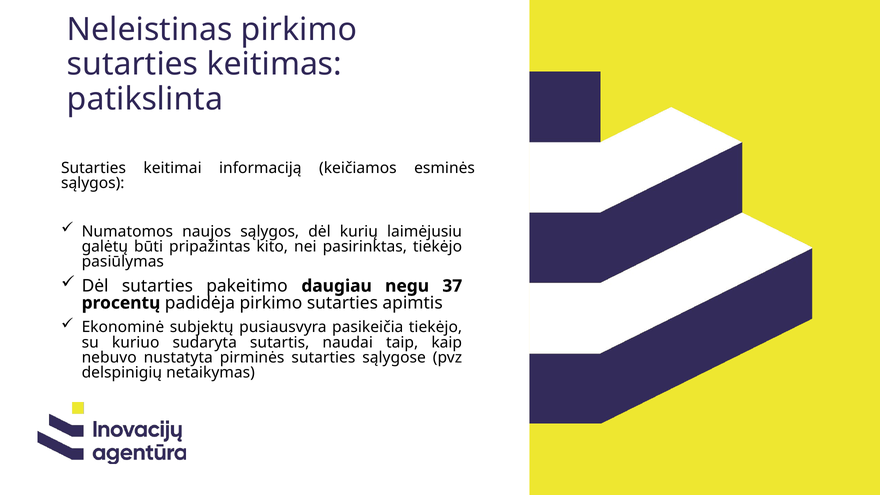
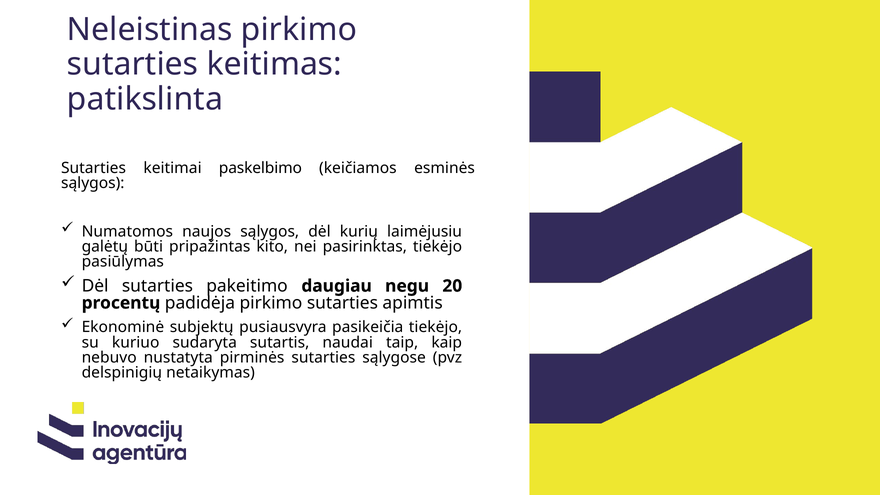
informaciją: informaciją -> paskelbimo
37: 37 -> 20
